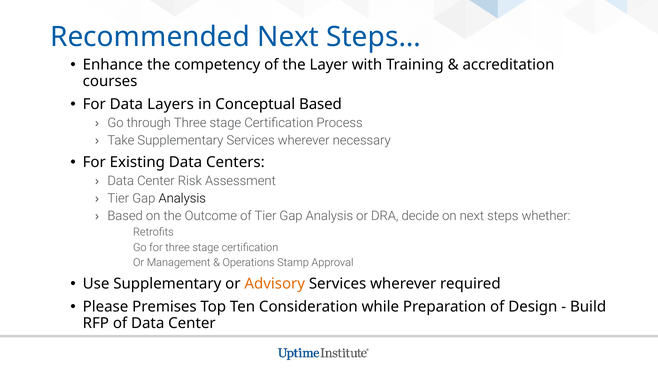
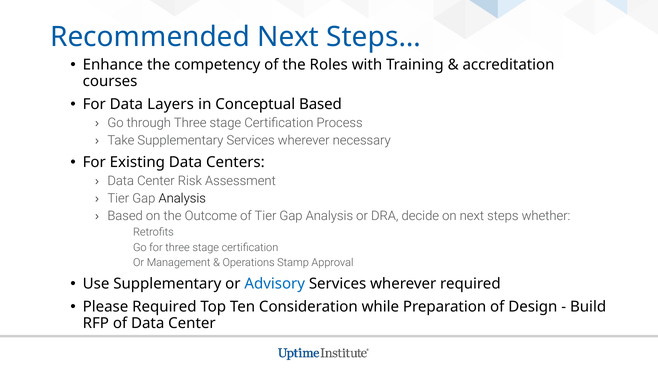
Layer: Layer -> Roles
Advisory colour: orange -> blue
Please Premises: Premises -> Required
